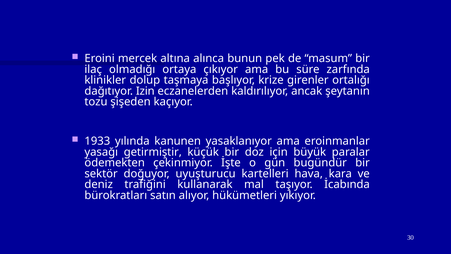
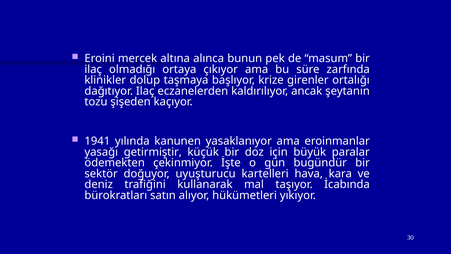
dağıtıyor Izin: Izin -> Ilaç
1933: 1933 -> 1941
